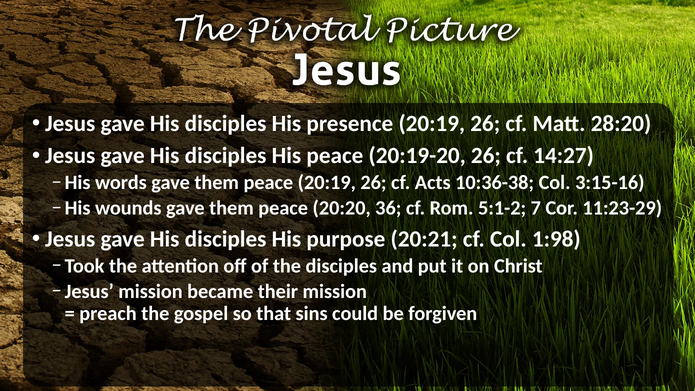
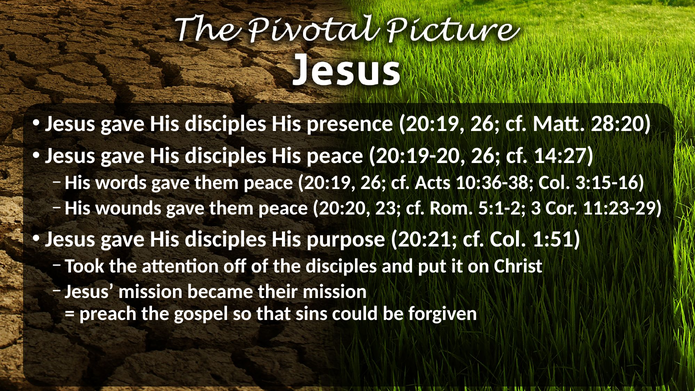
36: 36 -> 23
7: 7 -> 3
1:98: 1:98 -> 1:51
